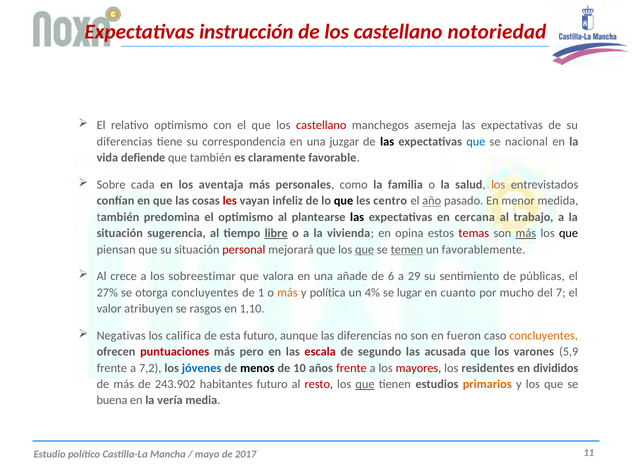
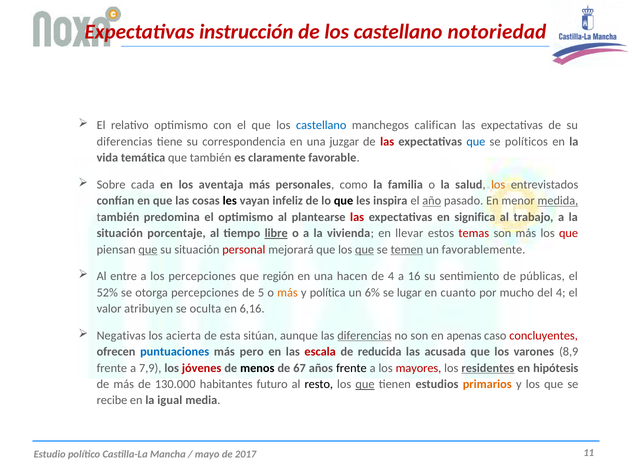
castellano at (321, 125) colour: red -> blue
asemeja: asemeja -> califican
las at (387, 142) colour: black -> red
nacional: nacional -> políticos
defiende: defiende -> temática
les at (230, 201) colour: red -> black
centro: centro -> inspira
medida underline: none -> present
las at (357, 217) colour: black -> red
cercana: cercana -> significa
sugerencia: sugerencia -> porcentaje
opina: opina -> llevar
más at (526, 233) underline: present -> none
que at (569, 233) colour: black -> red
que at (148, 250) underline: none -> present
crece: crece -> entre
los sobreestimar: sobreestimar -> percepciones
valora: valora -> región
añade: añade -> hacen
de 6: 6 -> 4
29: 29 -> 16
27%: 27% -> 52%
otorga concluyentes: concluyentes -> percepciones
1: 1 -> 5
4%: 4% -> 6%
del 7: 7 -> 4
rasgos: rasgos -> oculta
1,10: 1,10 -> 6,16
califica: califica -> acierta
esta futuro: futuro -> sitúan
diferencias at (364, 336) underline: none -> present
fueron: fueron -> apenas
concluyentes at (544, 336) colour: orange -> red
puntuaciones colour: red -> blue
segundo: segundo -> reducida
5,9: 5,9 -> 8,9
7,2: 7,2 -> 7,9
jóvenes colour: blue -> red
10: 10 -> 67
frente at (351, 368) colour: red -> black
residentes underline: none -> present
divididos: divididos -> hipótesis
243.902: 243.902 -> 130.000
resto colour: red -> black
buena: buena -> recibe
vería: vería -> igual
